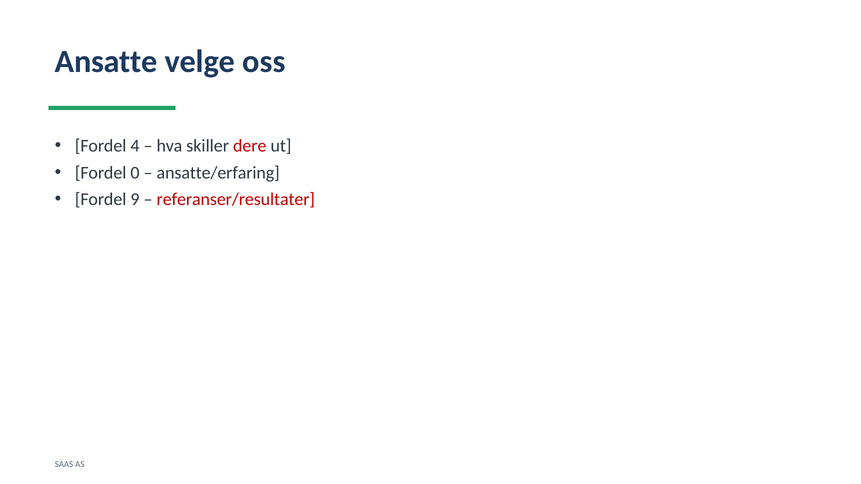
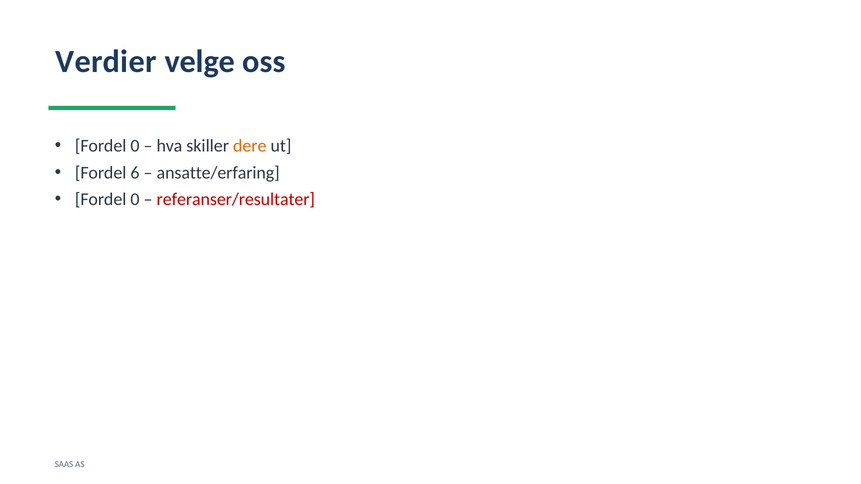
Ansatte: Ansatte -> Verdier
4 at (135, 146): 4 -> 0
dere colour: red -> orange
0: 0 -> 6
9 at (135, 200): 9 -> 0
